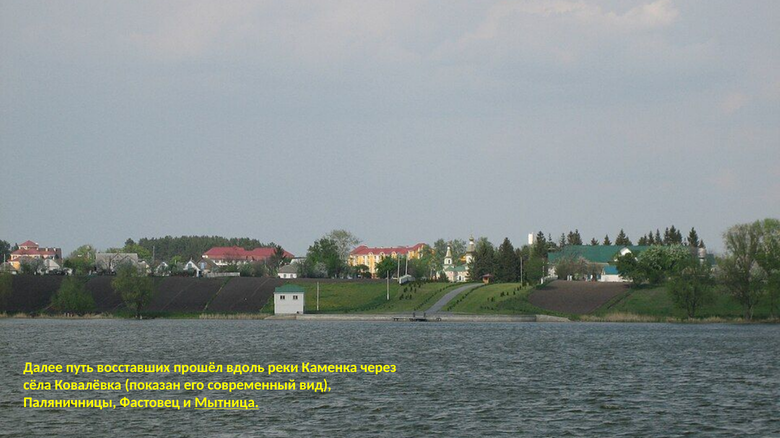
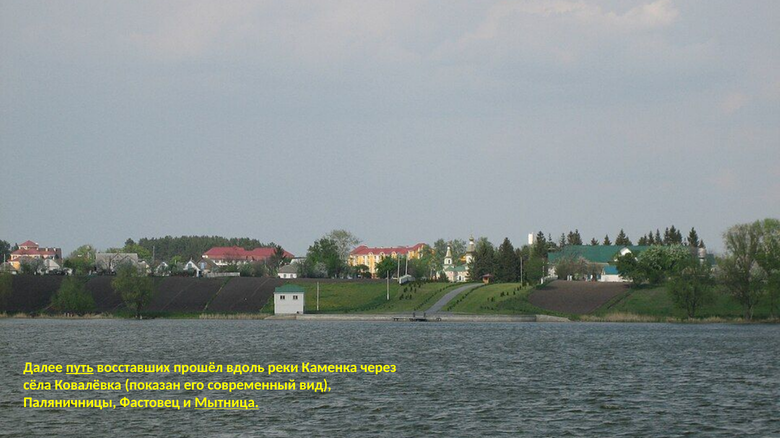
путь underline: none -> present
